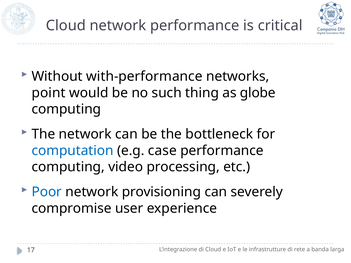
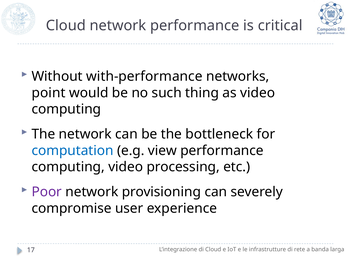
as globe: globe -> video
case: case -> view
Poor colour: blue -> purple
